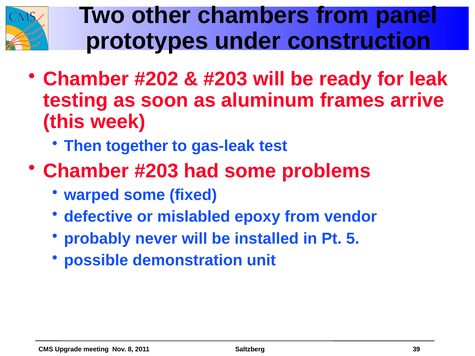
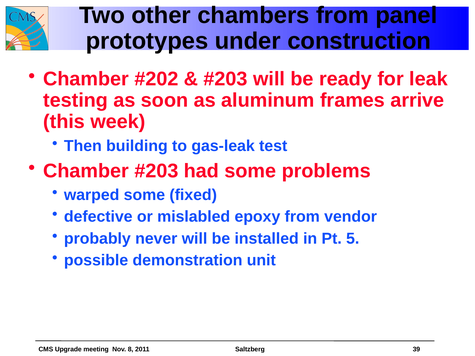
together: together -> building
